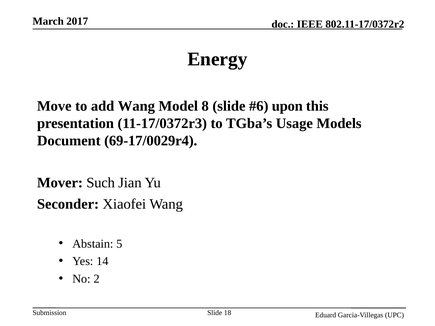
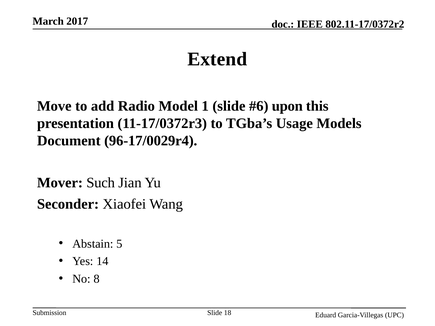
Energy: Energy -> Extend
add Wang: Wang -> Radio
8: 8 -> 1
69-17/0029r4: 69-17/0029r4 -> 96-17/0029r4
2: 2 -> 8
